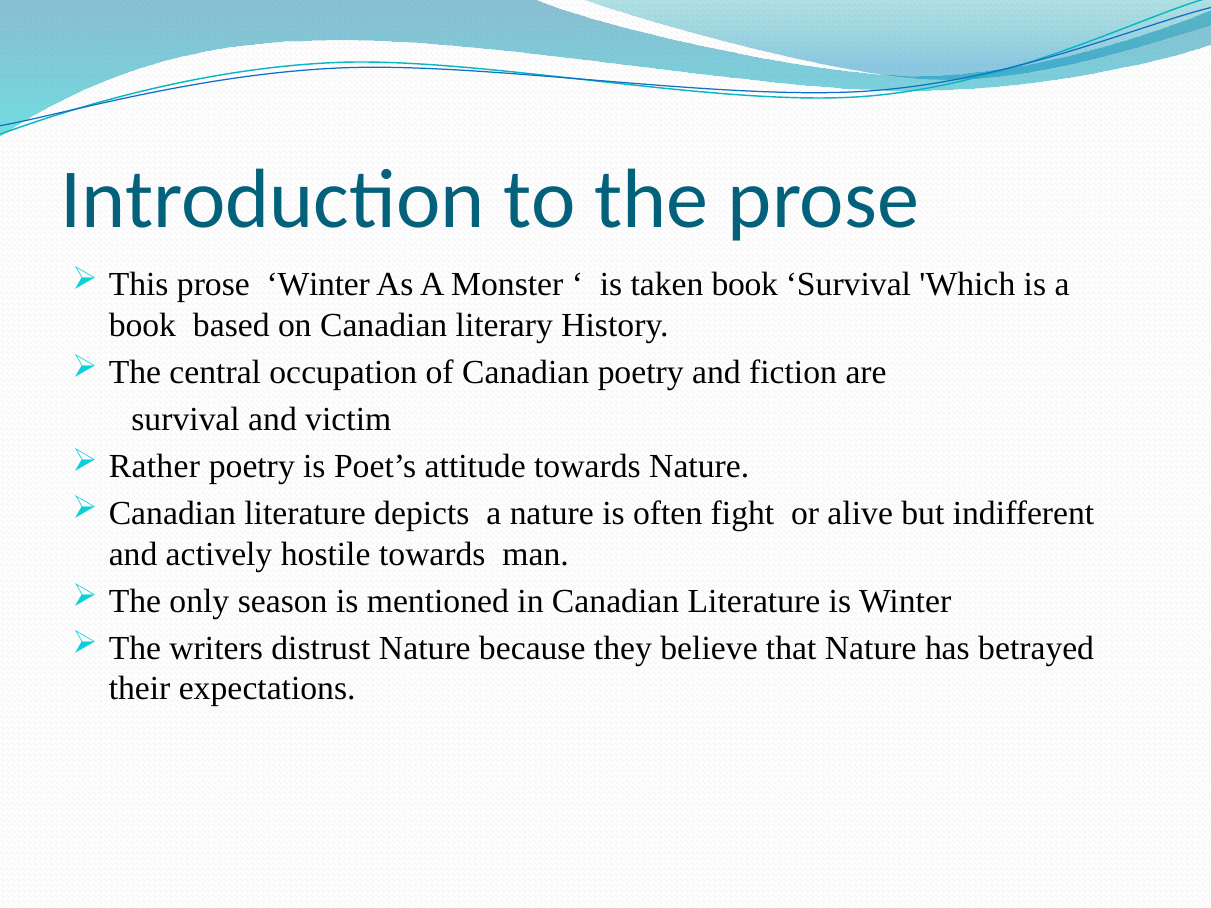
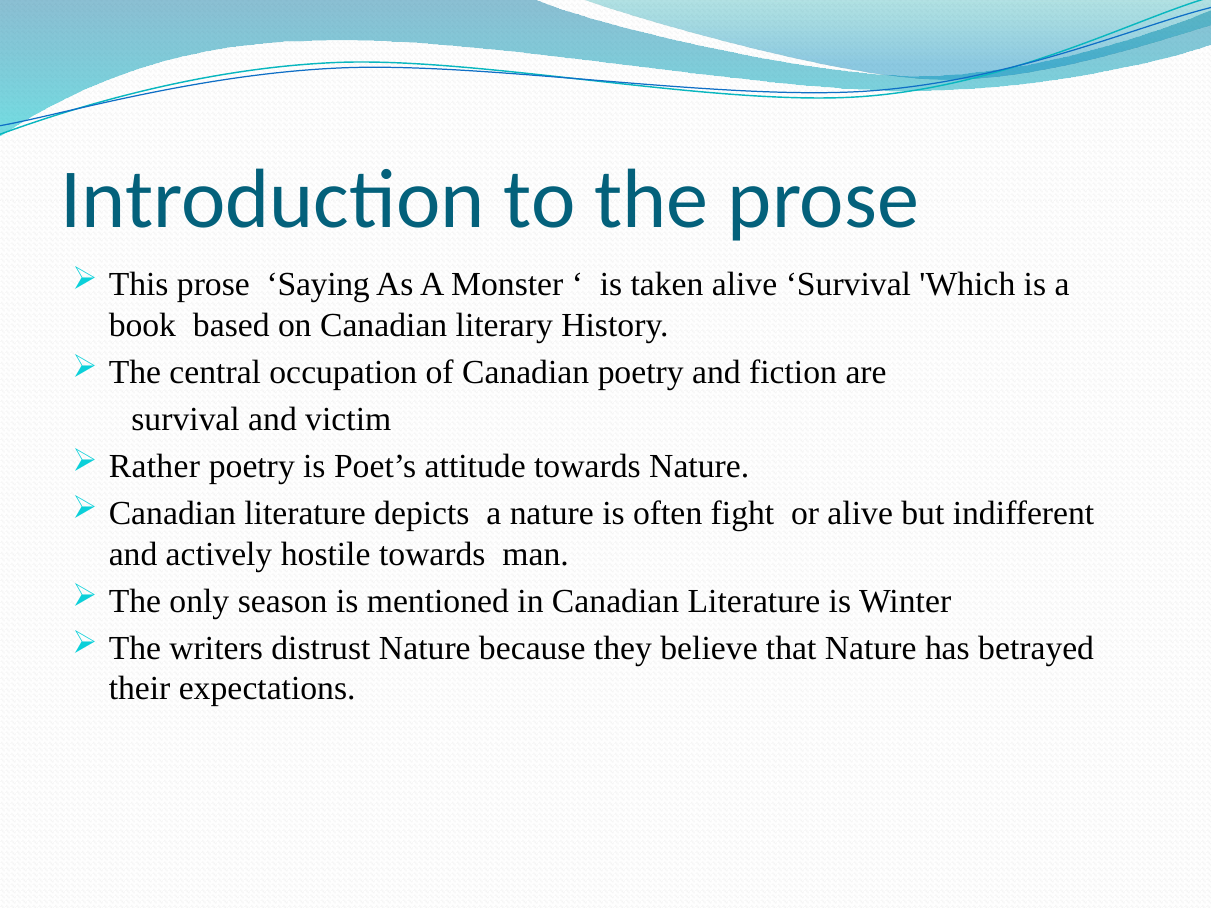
prose Winter: Winter -> Saying
taken book: book -> alive
